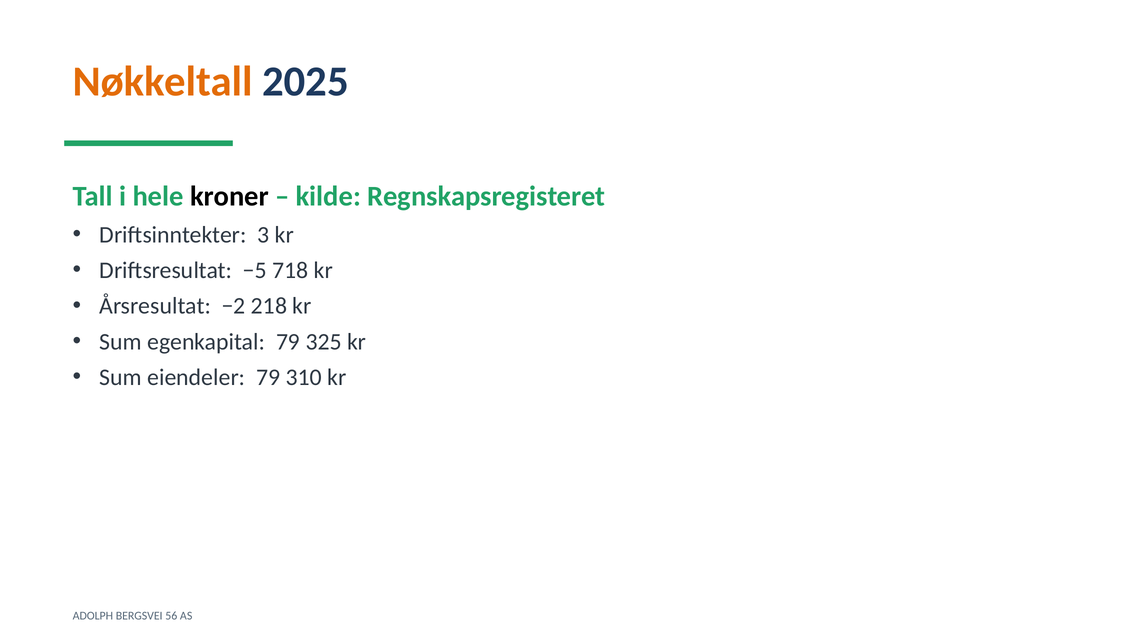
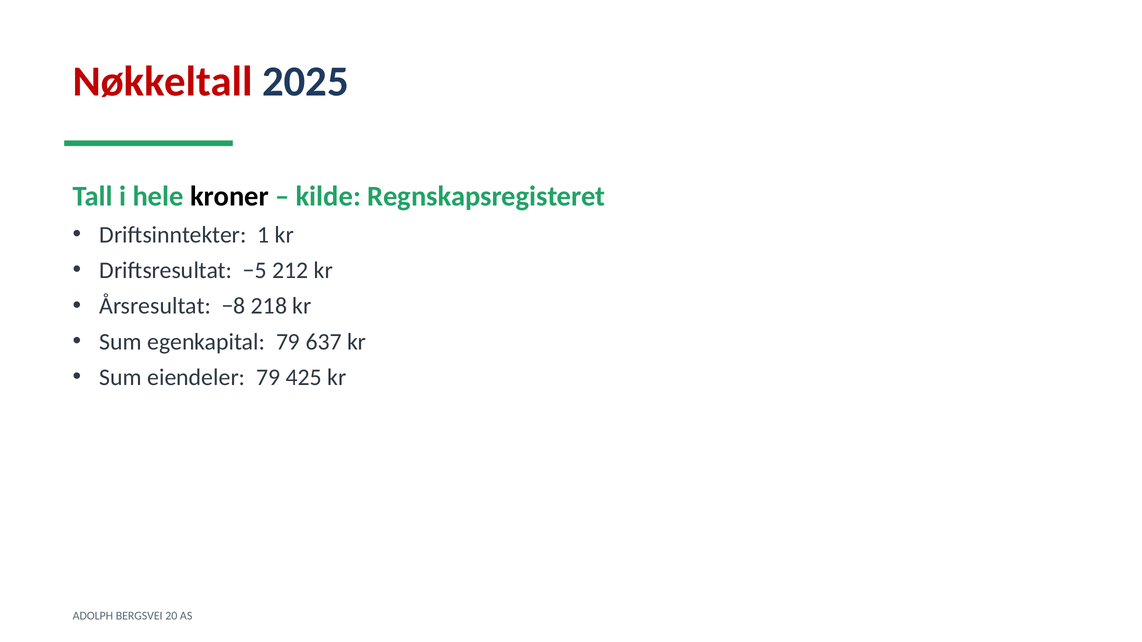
Nøkkeltall colour: orange -> red
3: 3 -> 1
718: 718 -> 212
−2: −2 -> −8
325: 325 -> 637
310: 310 -> 425
56: 56 -> 20
